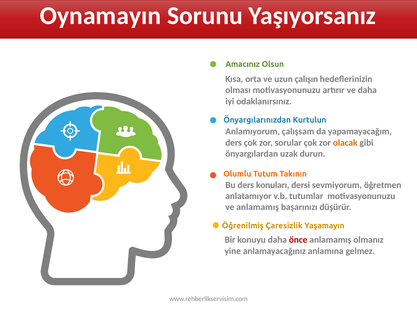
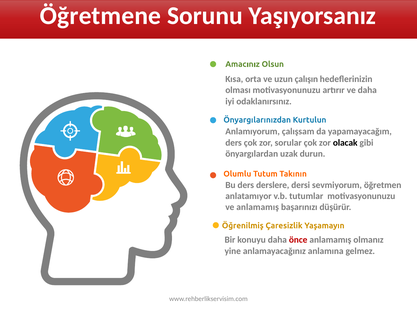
Oynamayın: Oynamayın -> Öğretmene
olacak colour: orange -> black
konuları: konuları -> derslere
